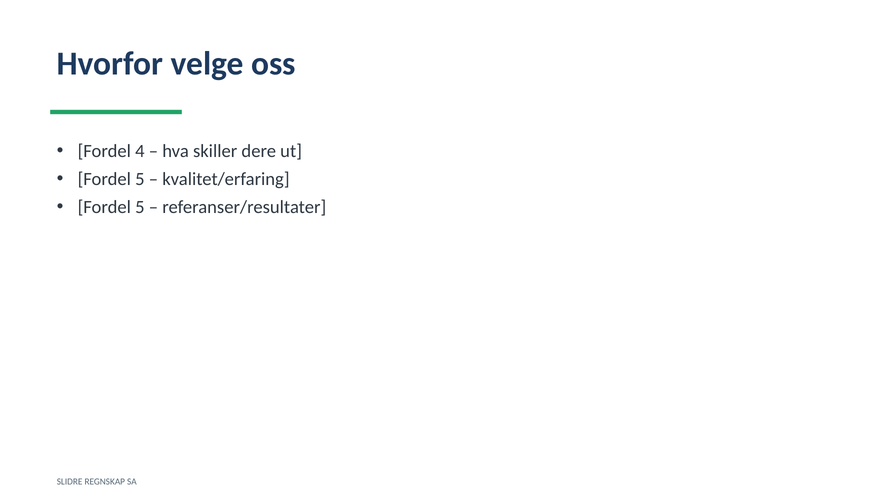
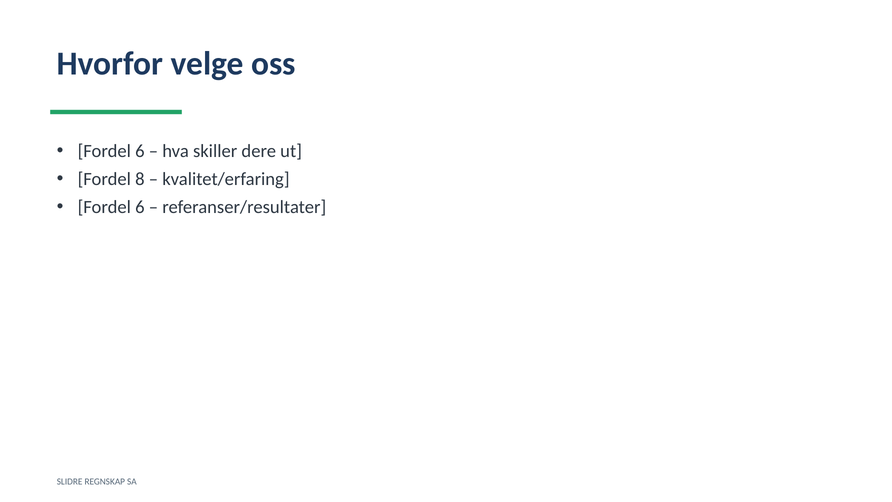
4 at (140, 151): 4 -> 6
5 at (140, 179): 5 -> 8
5 at (140, 207): 5 -> 6
